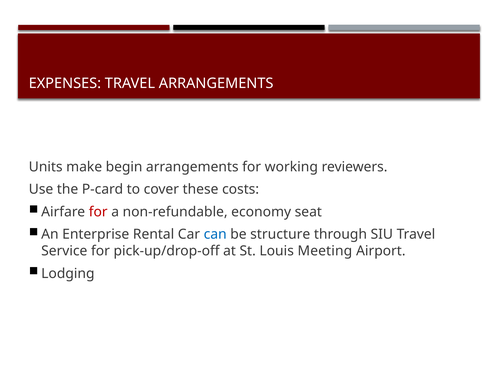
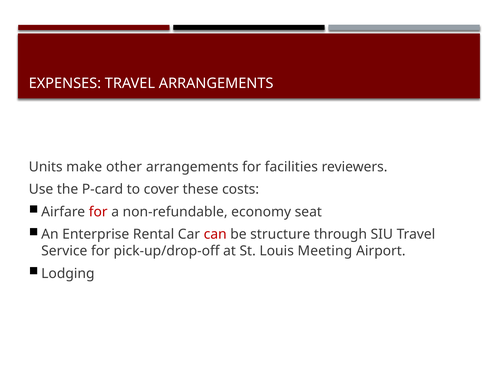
begin: begin -> other
working: working -> facilities
can colour: blue -> red
